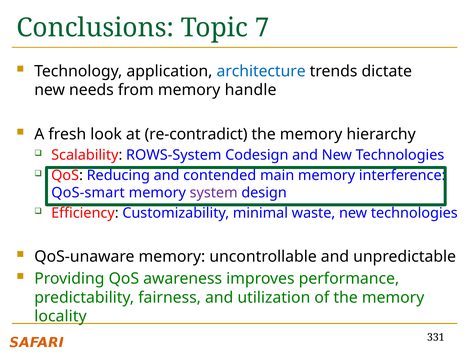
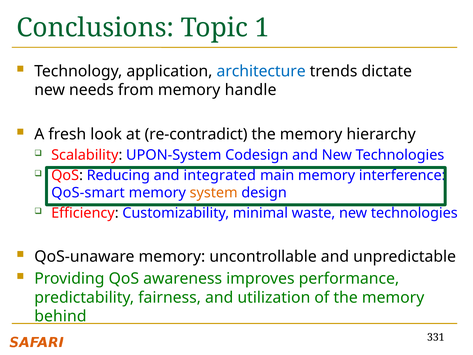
7: 7 -> 1
ROWS-System: ROWS-System -> UPON-System
contended: contended -> integrated
system colour: purple -> orange
locality: locality -> behind
